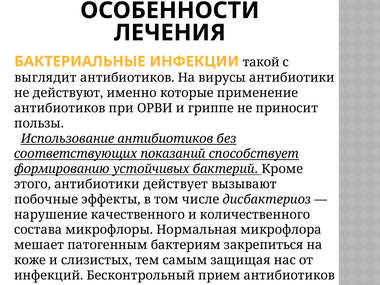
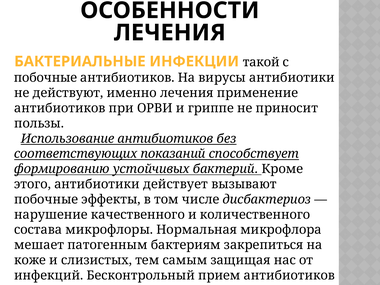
выглядит at (45, 78): выглядит -> побочные
именно которые: которые -> лечения
